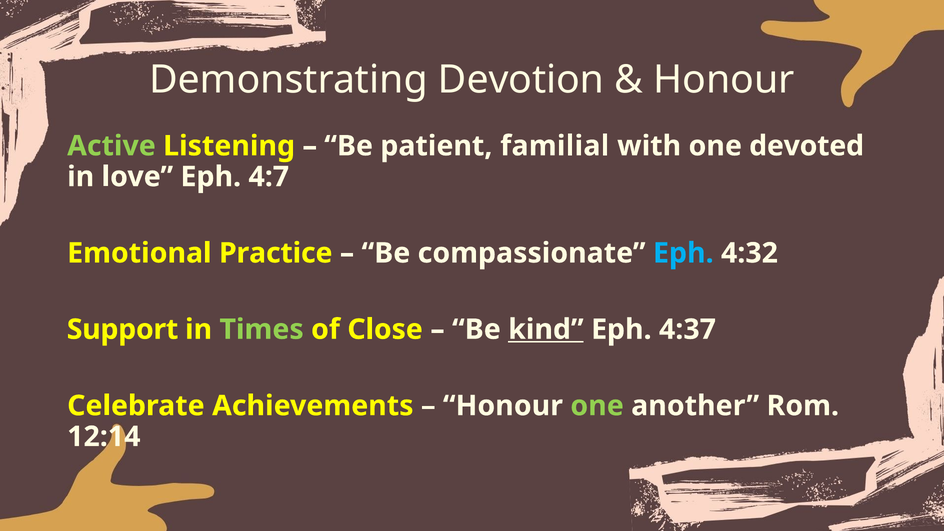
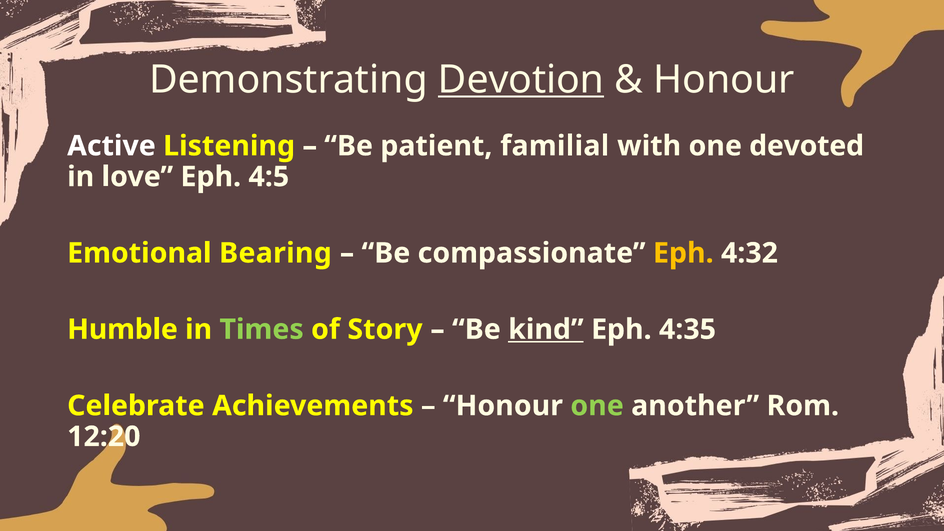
Devotion underline: none -> present
Active colour: light green -> white
4:7: 4:7 -> 4:5
Practice: Practice -> Bearing
Eph at (683, 253) colour: light blue -> yellow
Support: Support -> Humble
Close: Close -> Story
4:37: 4:37 -> 4:35
12:14: 12:14 -> 12:20
